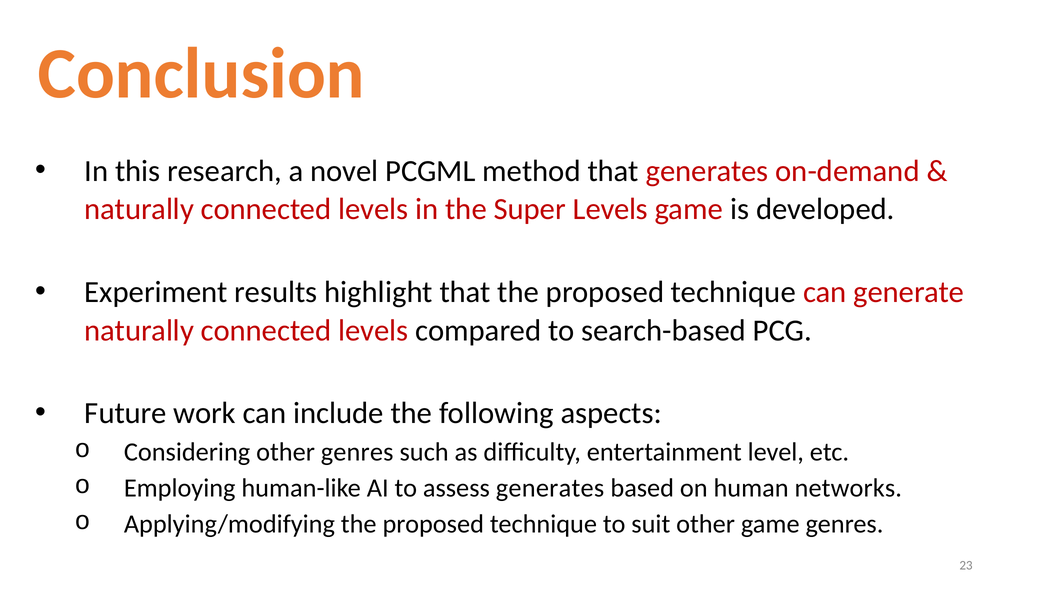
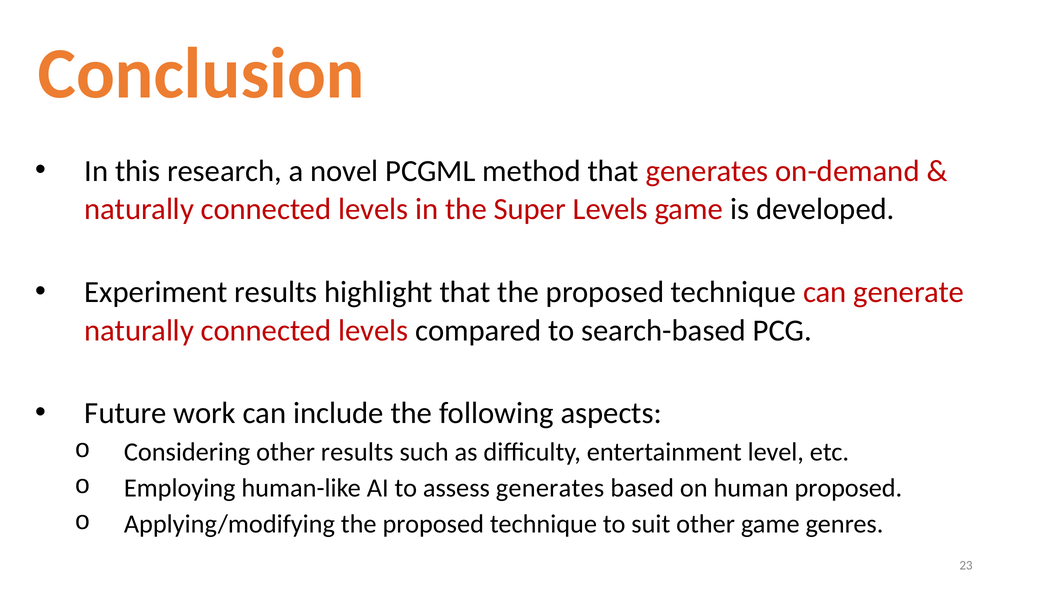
other genres: genres -> results
human networks: networks -> proposed
